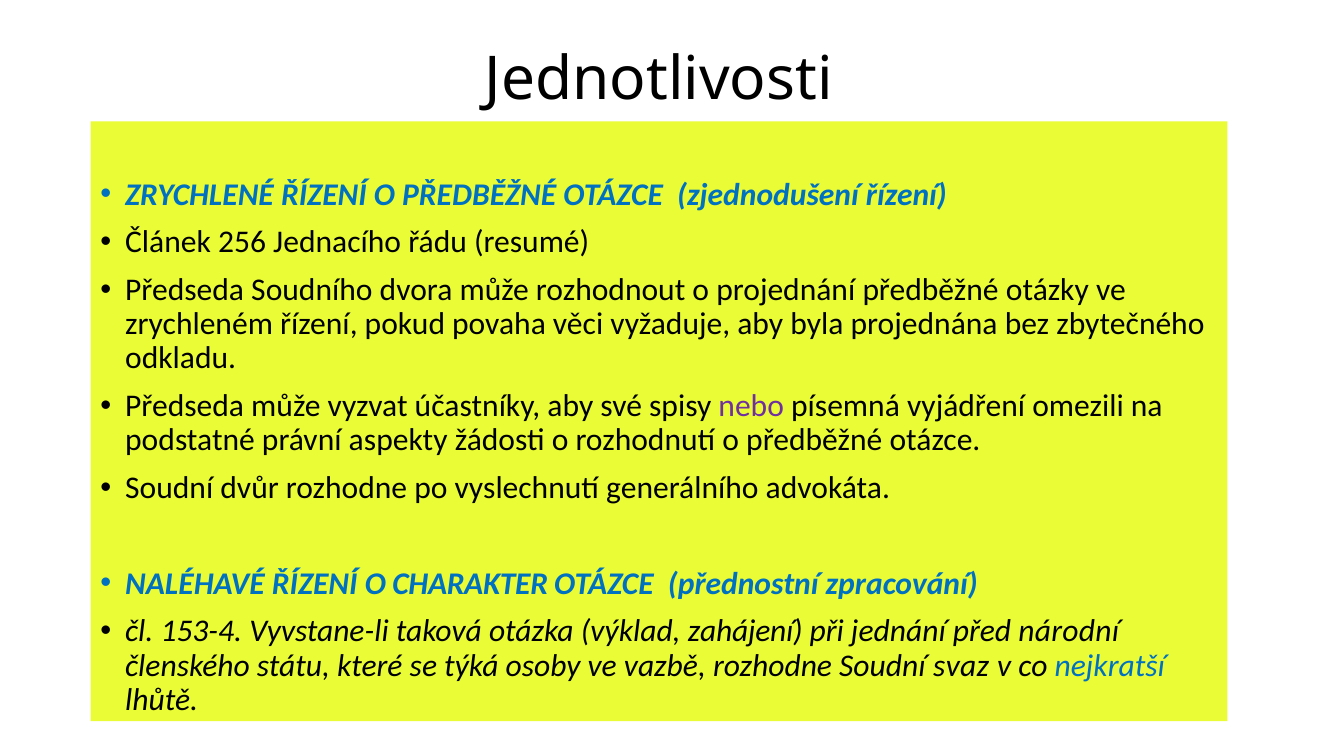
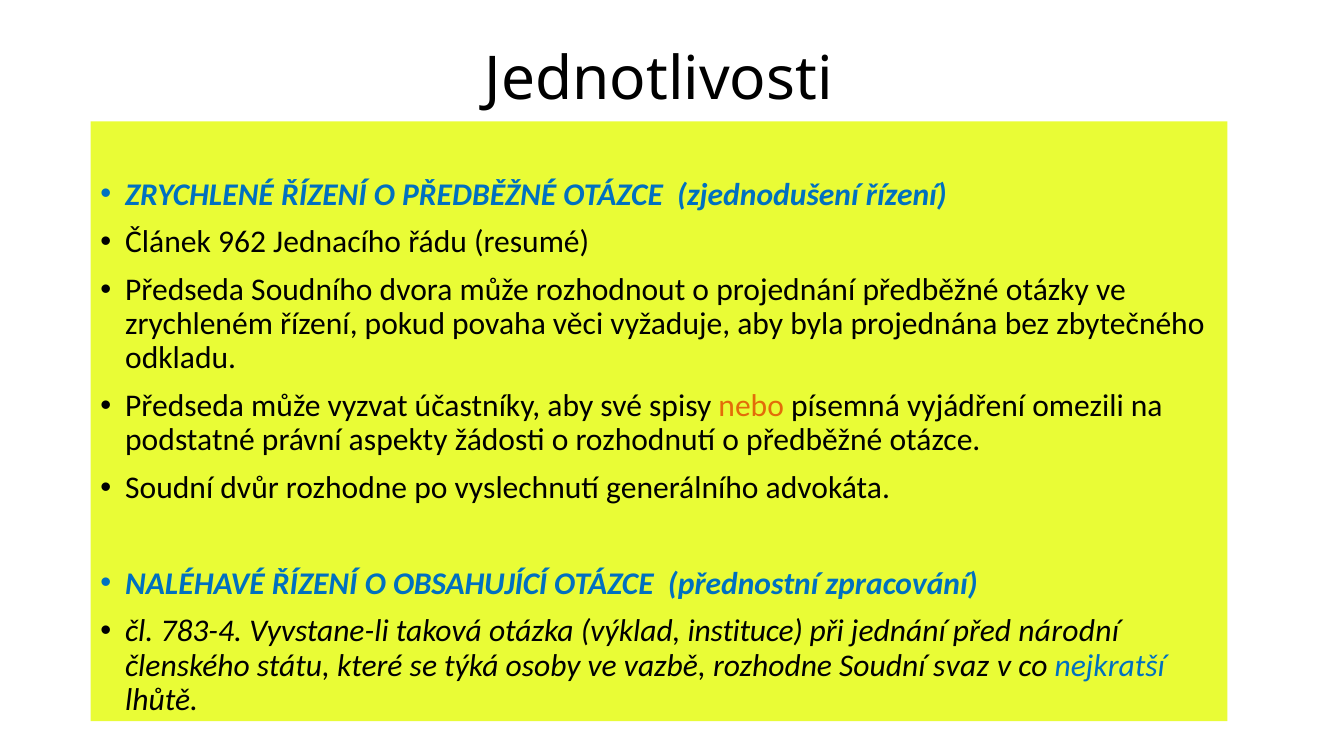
256: 256 -> 962
nebo colour: purple -> orange
CHARAKTER: CHARAKTER -> OBSAHUJÍCÍ
153-4: 153-4 -> 783-4
zahájení: zahájení -> instituce
